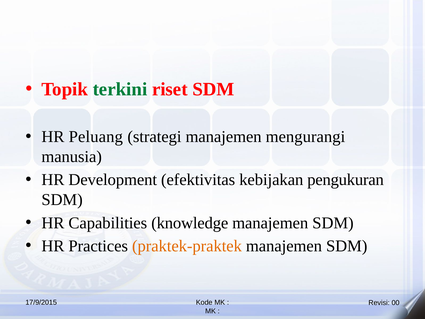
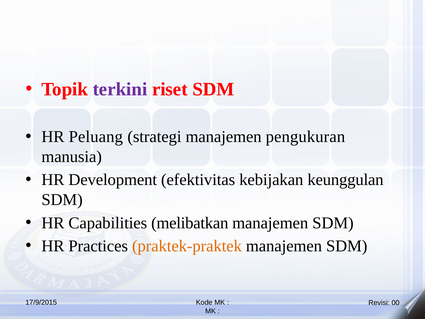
terkini colour: green -> purple
mengurangi: mengurangi -> pengukuran
pengukuran: pengukuran -> keunggulan
knowledge: knowledge -> melibatkan
